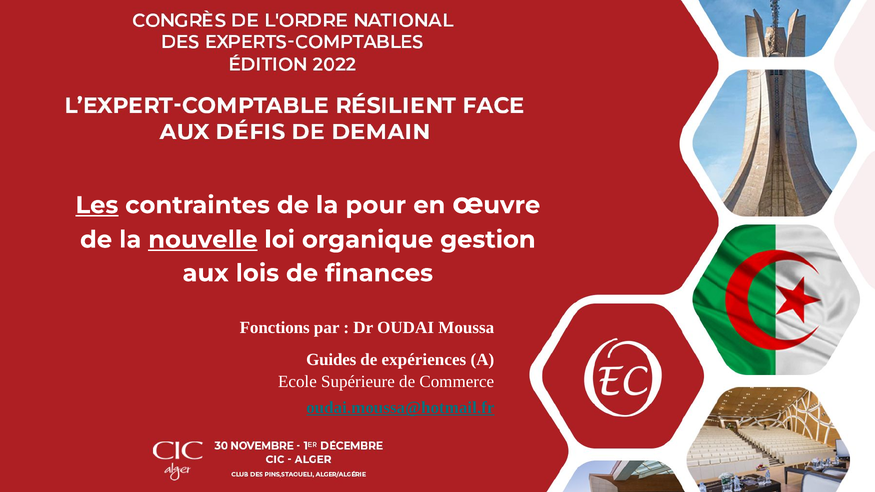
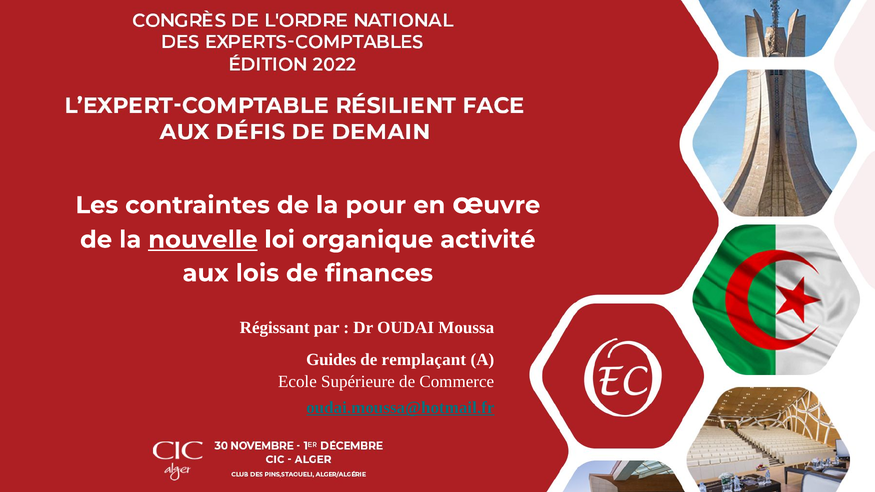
Les underline: present -> none
gestion: gestion -> activité
Fonctions: Fonctions -> Régissant
expériences: expériences -> remplaçant
